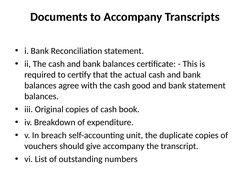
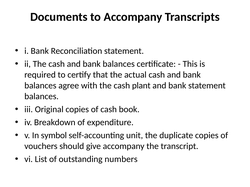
good: good -> plant
breach: breach -> symbol
